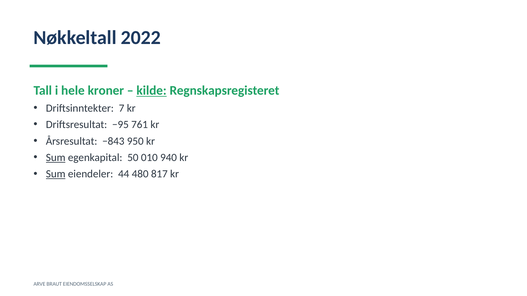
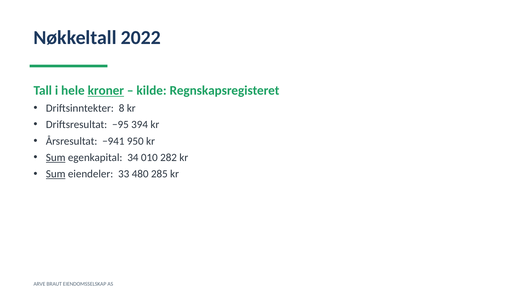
kroner underline: none -> present
kilde underline: present -> none
7: 7 -> 8
761: 761 -> 394
−843: −843 -> −941
50: 50 -> 34
940: 940 -> 282
44: 44 -> 33
817: 817 -> 285
